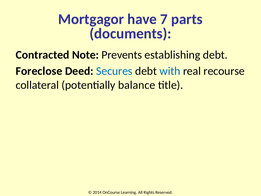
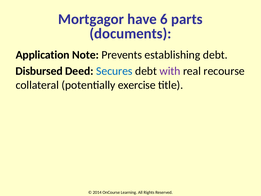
7: 7 -> 6
Contracted: Contracted -> Application
Foreclose: Foreclose -> Disbursed
with colour: blue -> purple
balance: balance -> exercise
